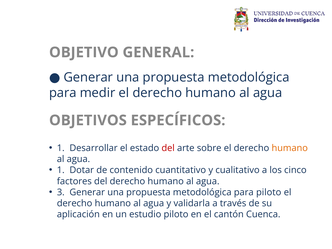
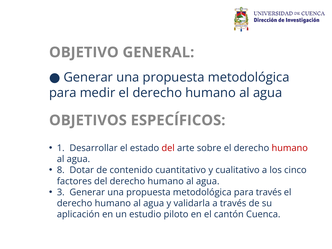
humano at (290, 148) colour: orange -> red
1 at (61, 170): 1 -> 8
para piloto: piloto -> través
